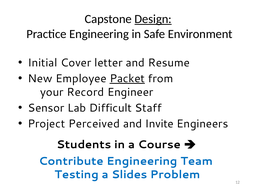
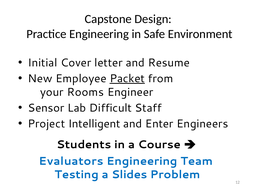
Design underline: present -> none
Record: Record -> Rooms
Perceived: Perceived -> Intelligent
Invite: Invite -> Enter
Contribute: Contribute -> Evaluators
